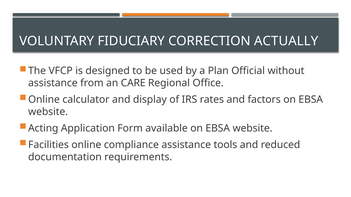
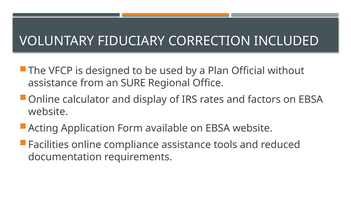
ACTUALLY: ACTUALLY -> INCLUDED
CARE: CARE -> SURE
